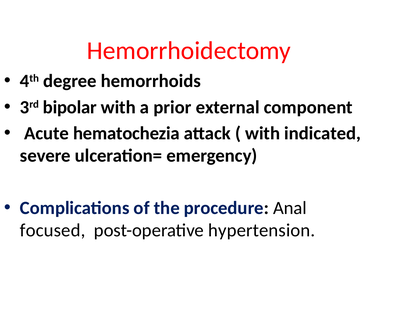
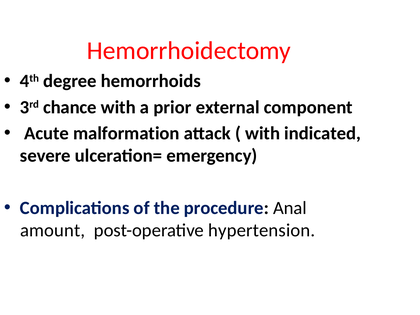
bipolar: bipolar -> chance
hematochezia: hematochezia -> malformation
focused: focused -> amount
